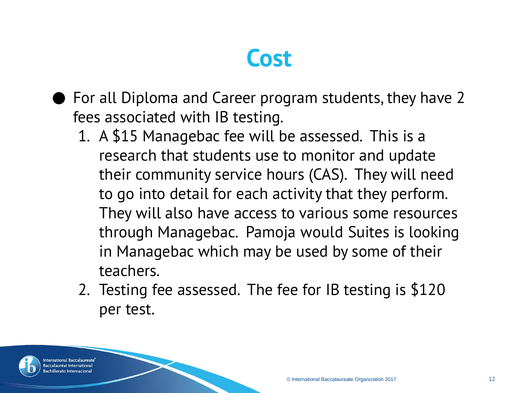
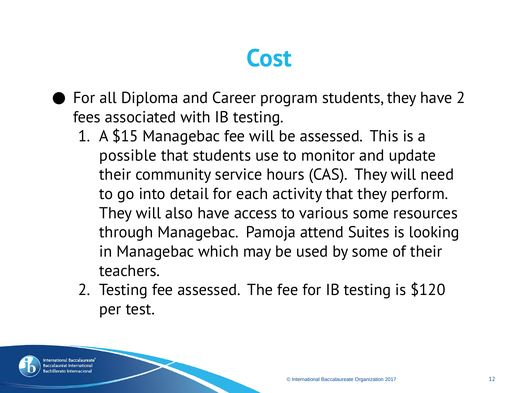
research: research -> possible
would: would -> attend
